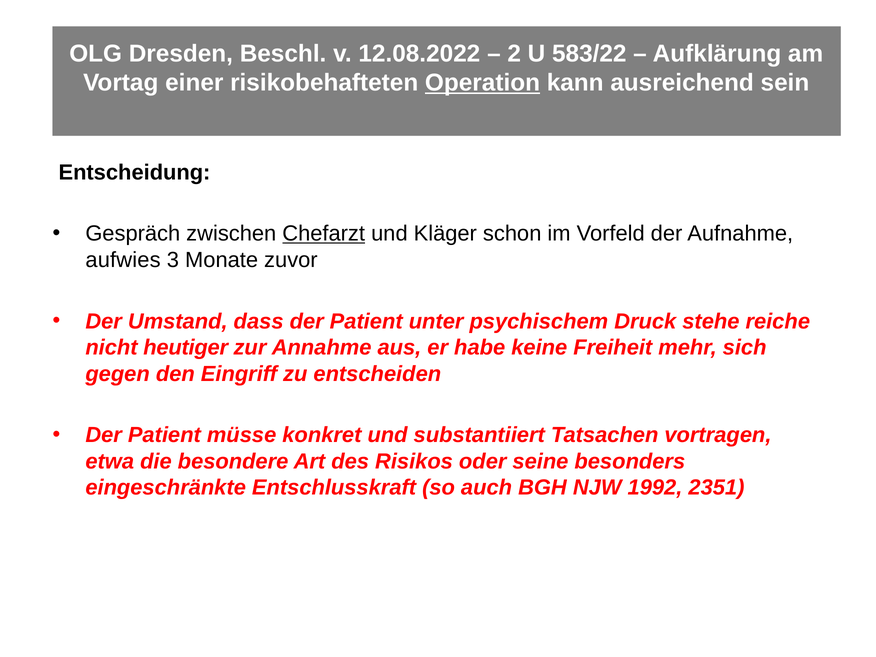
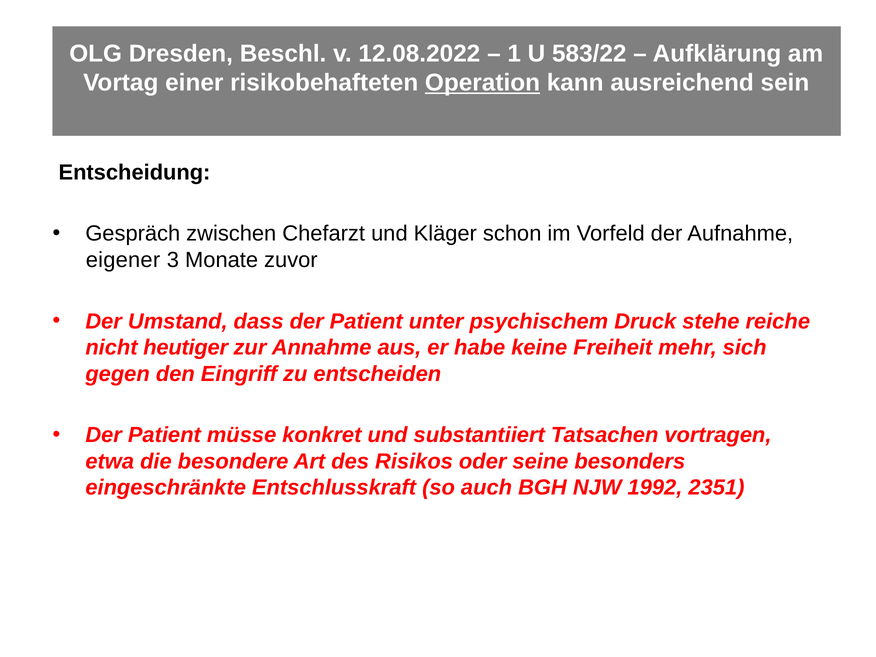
2: 2 -> 1
Chefarzt underline: present -> none
aufwies: aufwies -> eigener
